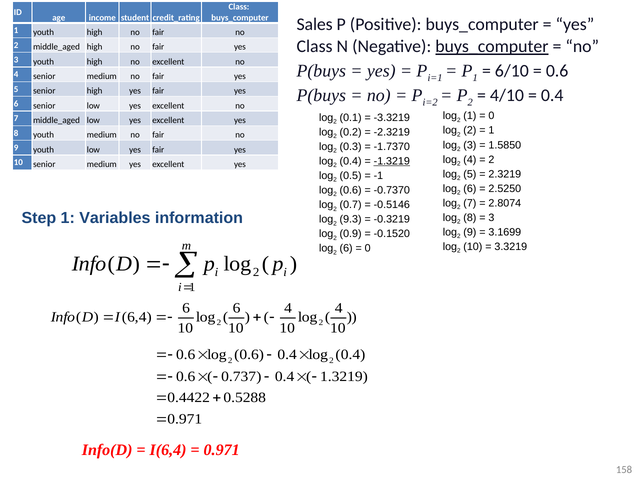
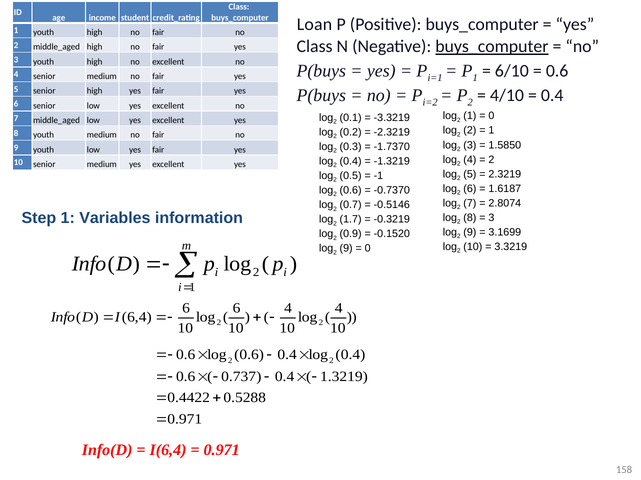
Sales: Sales -> Loan
-1.3219 underline: present -> none
2.5250: 2.5250 -> 1.6187
9.3: 9.3 -> 1.7
6 at (346, 249): 6 -> 9
